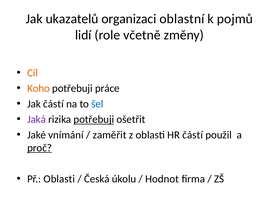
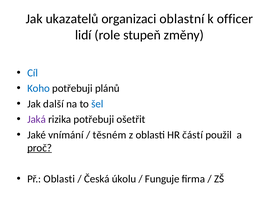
pojmů: pojmů -> officer
včetně: včetně -> stupeň
Cíl colour: orange -> blue
Koho colour: orange -> blue
práce: práce -> plánů
Jak částí: částí -> další
potřebuji at (94, 120) underline: present -> none
zaměřit: zaměřit -> těsném
Hodnot: Hodnot -> Funguje
